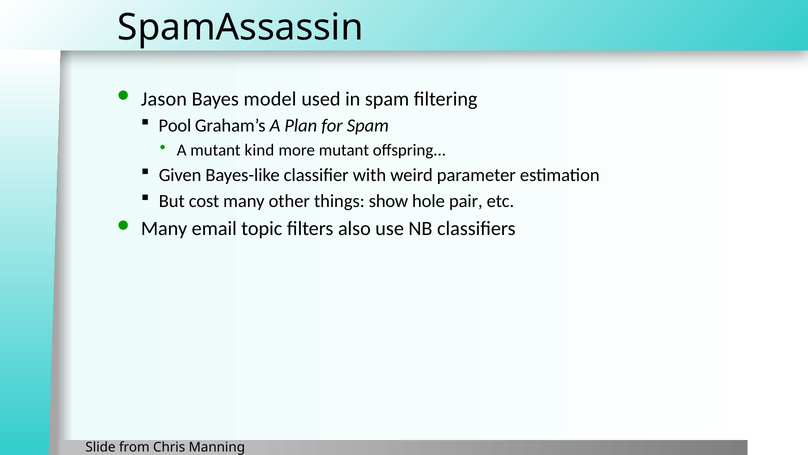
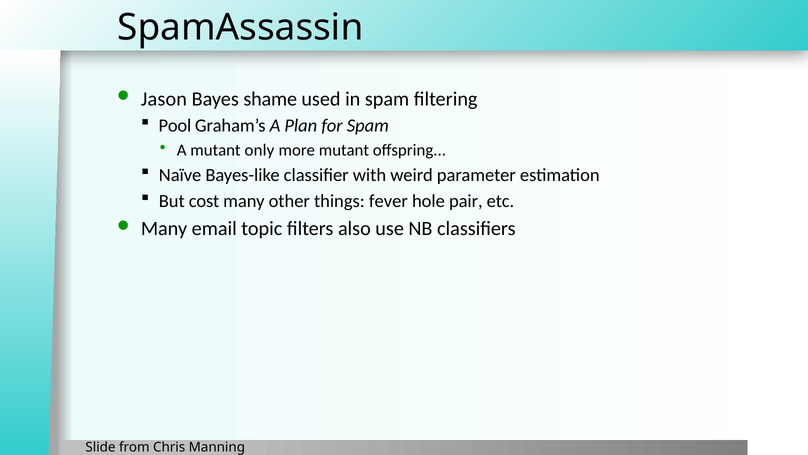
model: model -> shame
kind: kind -> only
Given: Given -> Naïve
show: show -> fever
